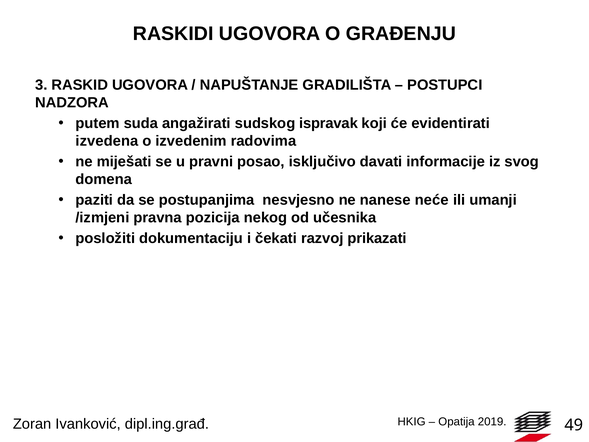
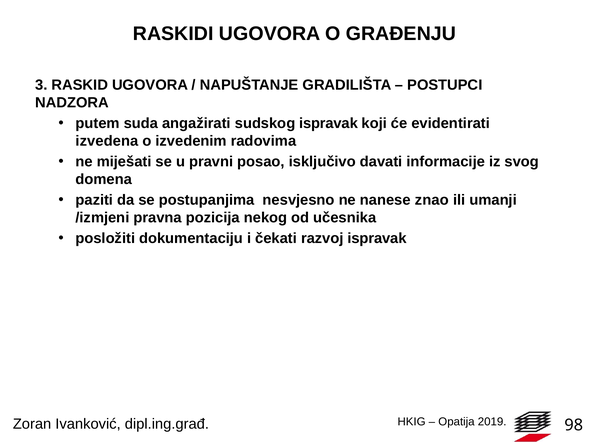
neće: neće -> znao
razvoj prikazati: prikazati -> ispravak
49: 49 -> 98
